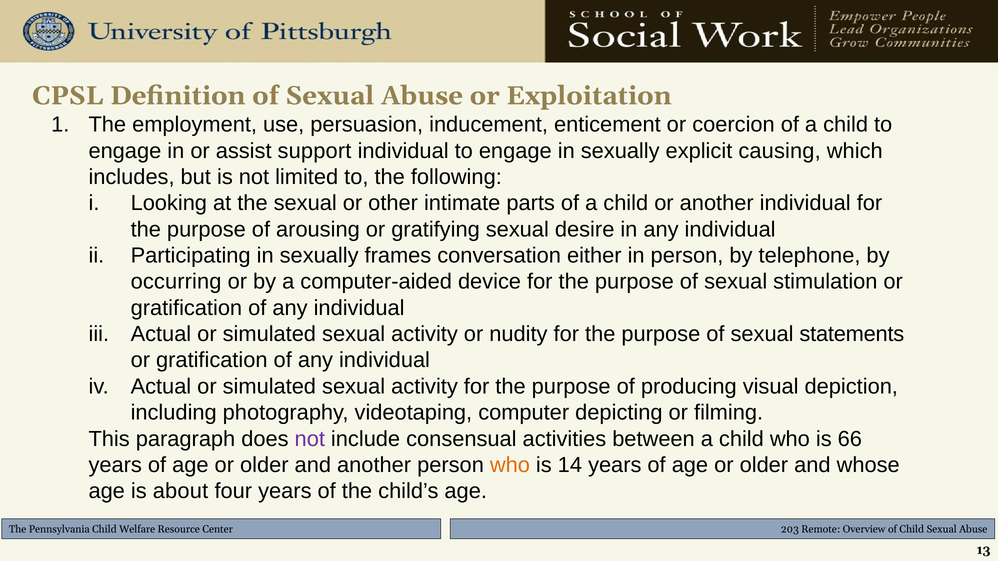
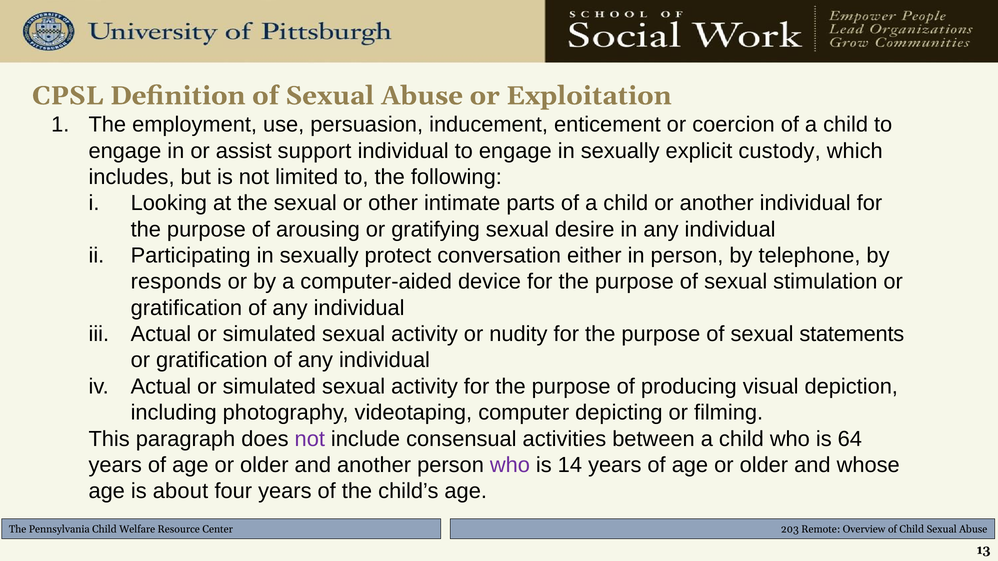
causing: causing -> custody
frames: frames -> protect
occurring: occurring -> responds
66: 66 -> 64
who at (510, 465) colour: orange -> purple
